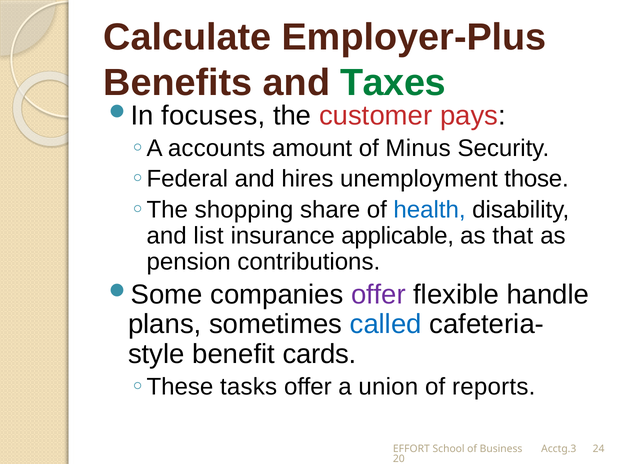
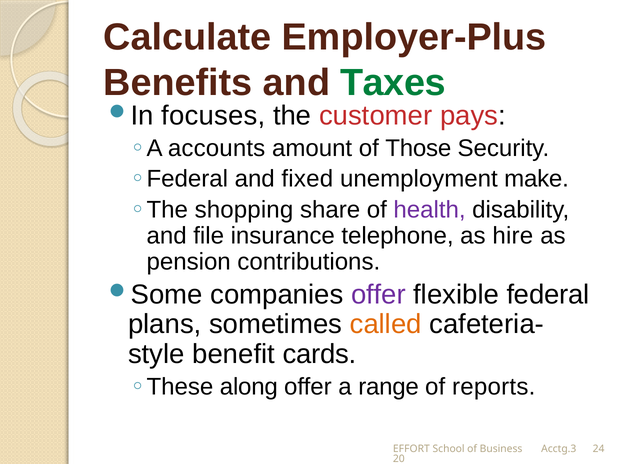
Minus: Minus -> Those
hires: hires -> fixed
those: those -> make
health colour: blue -> purple
list: list -> file
applicable: applicable -> telephone
that: that -> hire
handle: handle -> federal
called colour: blue -> orange
tasks: tasks -> along
union: union -> range
